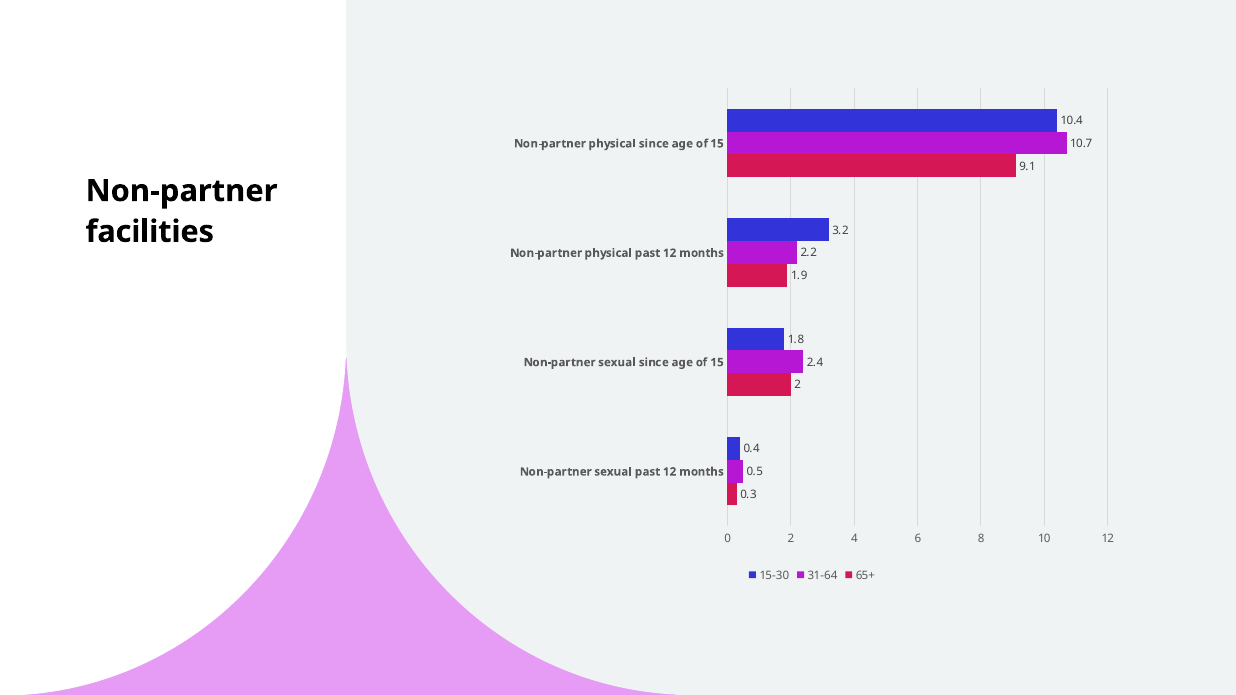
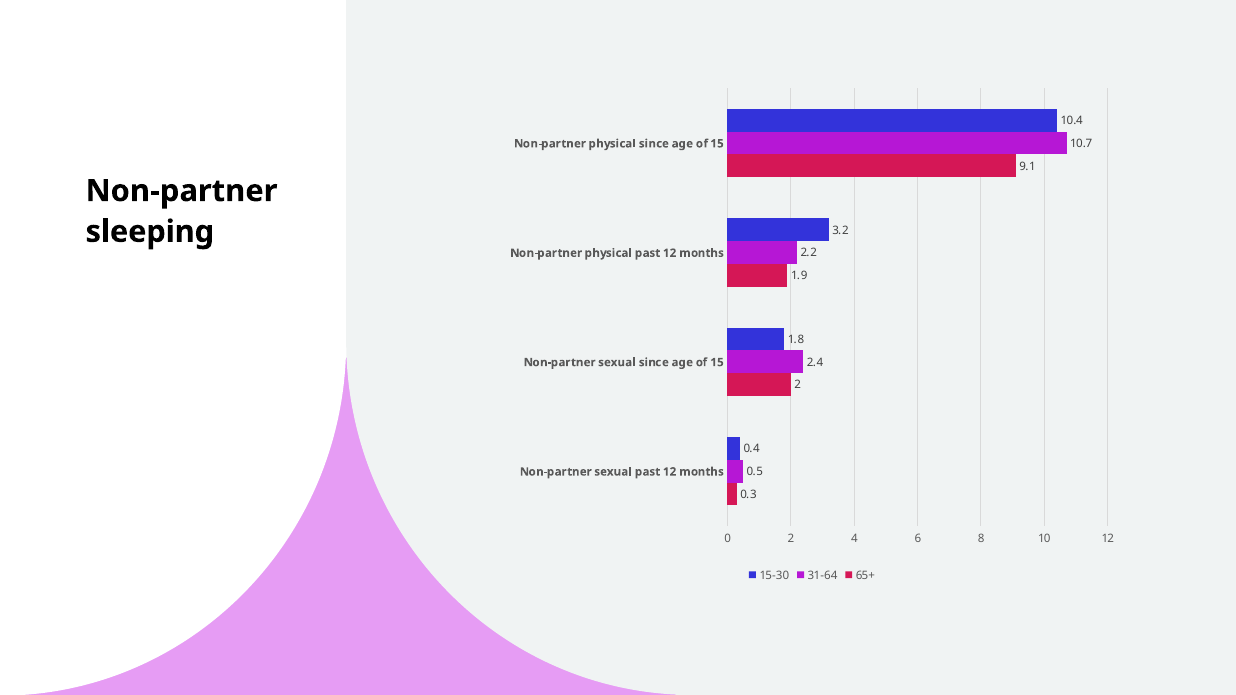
facilities: facilities -> sleeping
